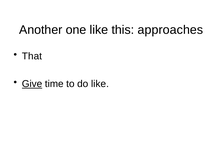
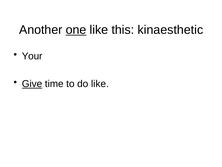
one underline: none -> present
approaches: approaches -> kinaesthetic
That: That -> Your
